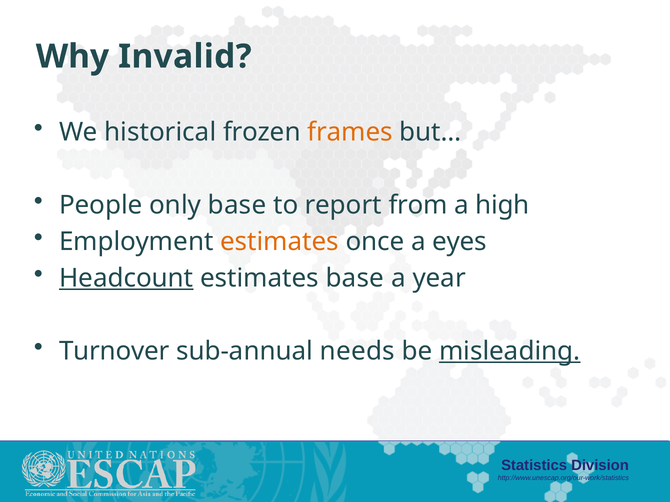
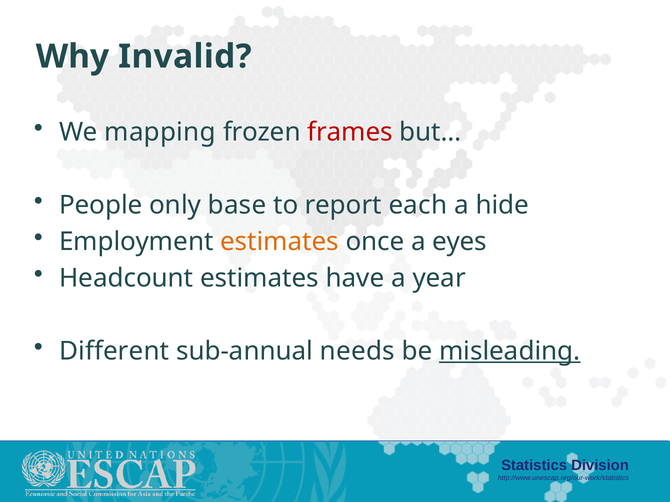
historical: historical -> mapping
frames colour: orange -> red
from: from -> each
high: high -> hide
Headcount underline: present -> none
estimates base: base -> have
Turnover: Turnover -> Different
